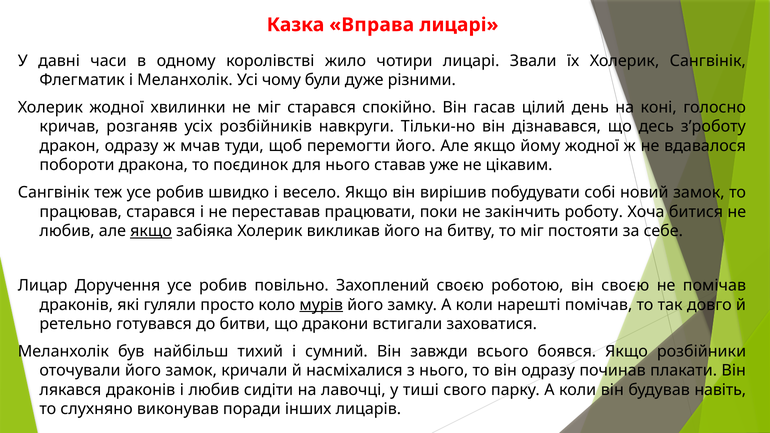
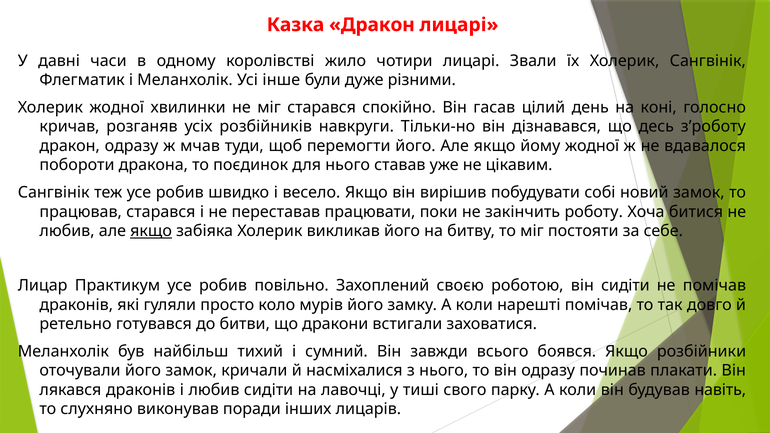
Казка Вправа: Вправа -> Дракон
чому: чому -> інше
Доручення: Доручення -> Практикум
він своєю: своєю -> сидіти
мурів underline: present -> none
